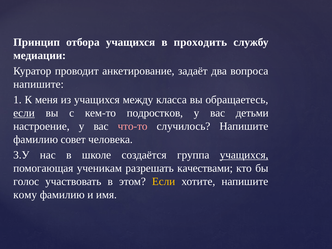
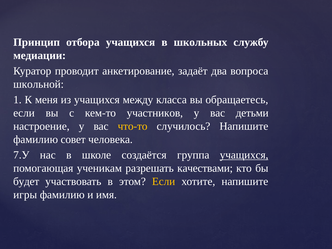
проходить: проходить -> школьных
напишите at (38, 84): напишите -> школьной
если at (24, 113) underline: present -> none
подростков: подростков -> участников
что-то colour: pink -> yellow
3.У: 3.У -> 7.У
голос: голос -> будет
кому: кому -> игры
